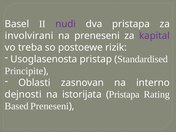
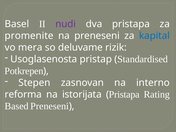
involvirani: involvirani -> promenite
kapital colour: purple -> blue
treba: treba -> mera
postoewe: postoewe -> deluvame
Principite: Principite -> Potkrepen
Oblasti: Oblasti -> Stepen
dejnosti: dejnosti -> reforma
